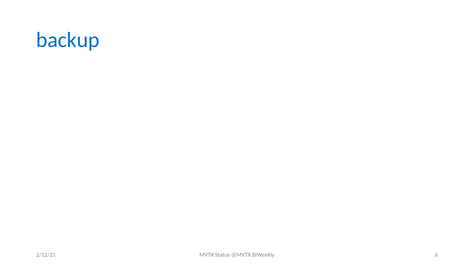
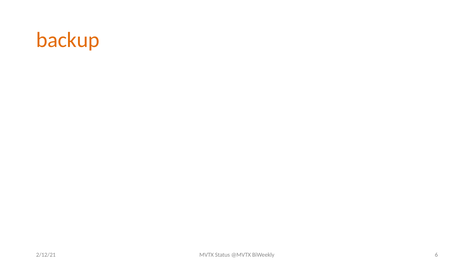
backup colour: blue -> orange
